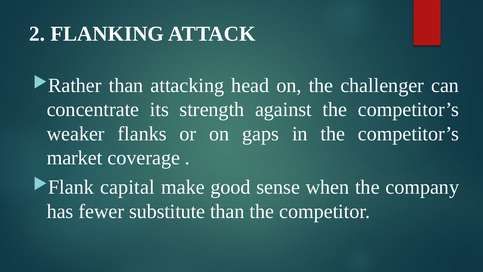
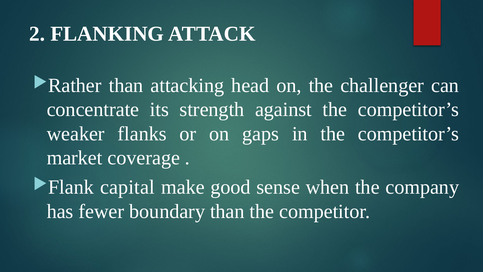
substitute: substitute -> boundary
